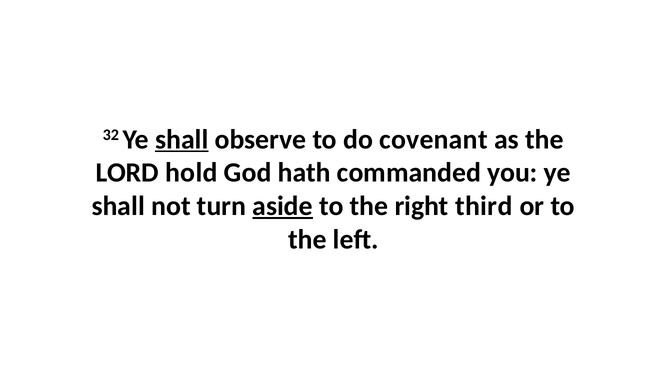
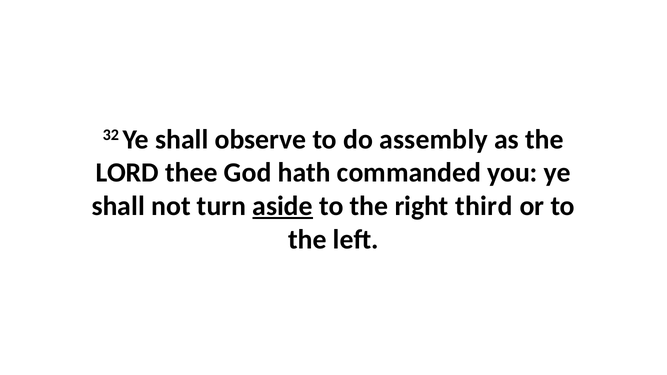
shall at (182, 139) underline: present -> none
covenant: covenant -> assembly
hold: hold -> thee
